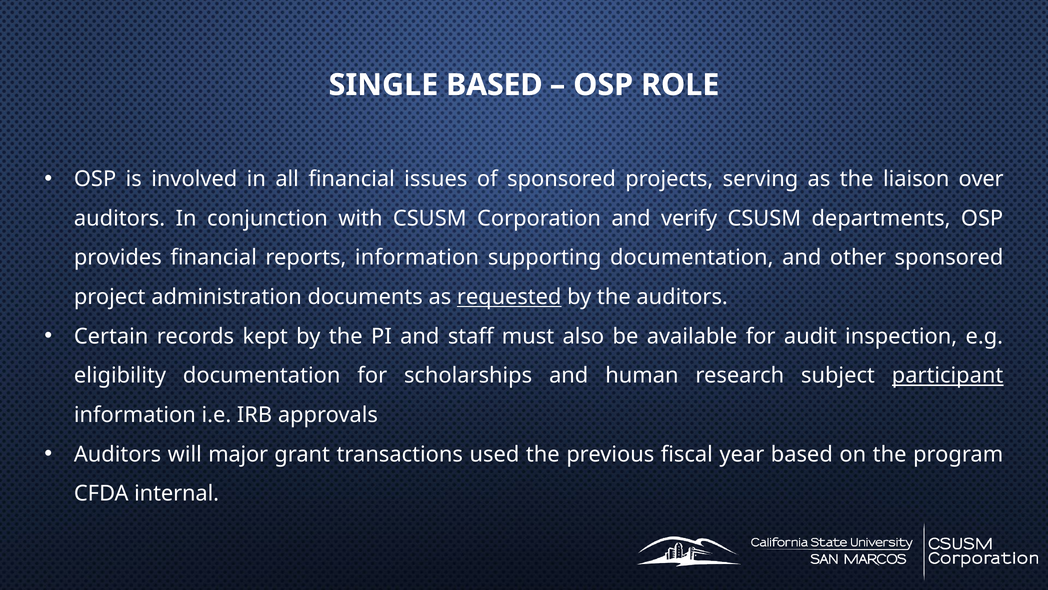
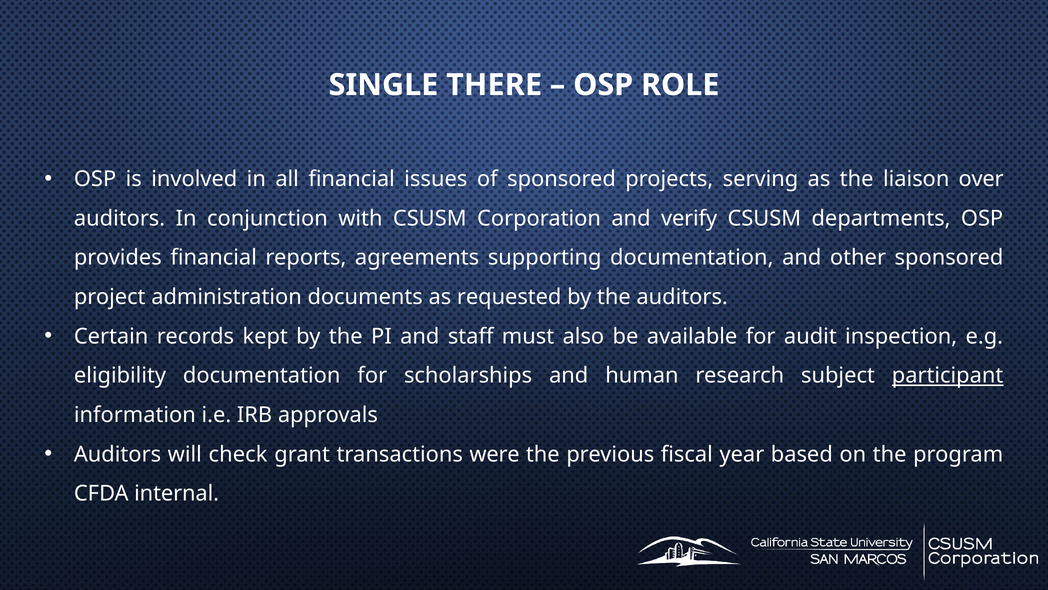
SINGLE BASED: BASED -> THERE
reports information: information -> agreements
requested underline: present -> none
major: major -> check
used: used -> were
